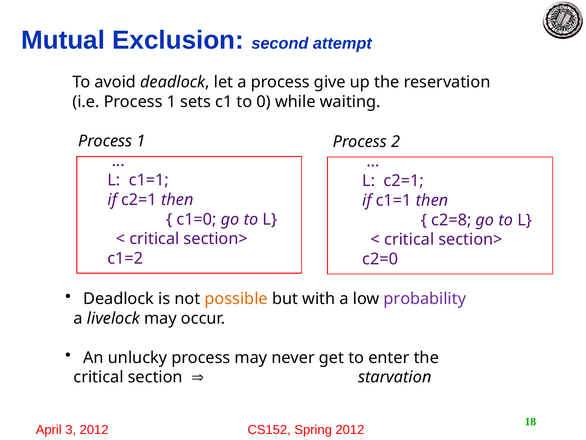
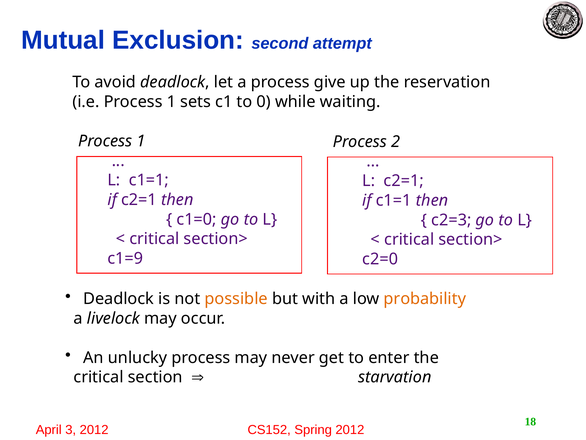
c2=8: c2=8 -> c2=3
c1=2: c1=2 -> c1=9
probability colour: purple -> orange
